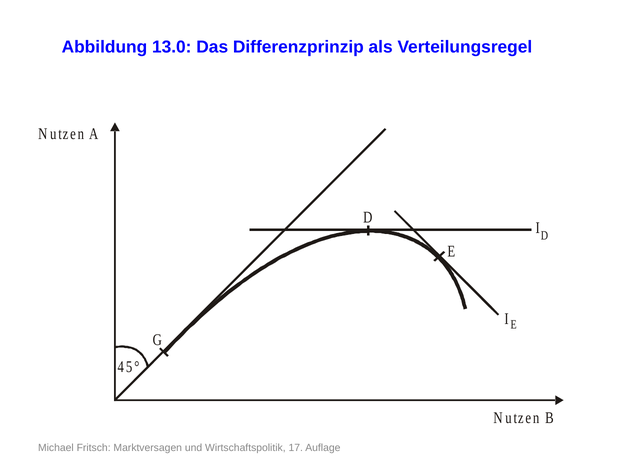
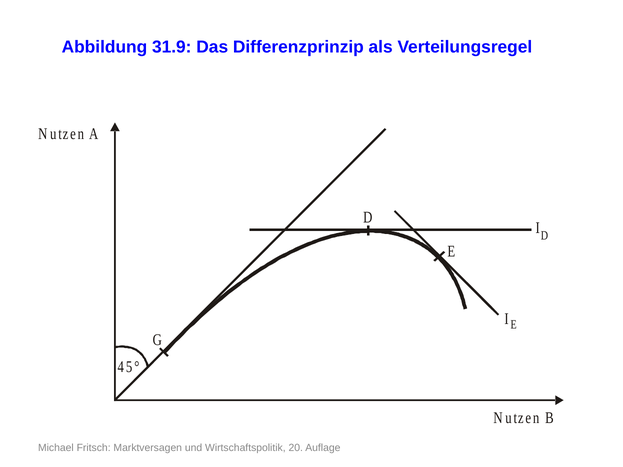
13.0: 13.0 -> 31.9
17: 17 -> 20
